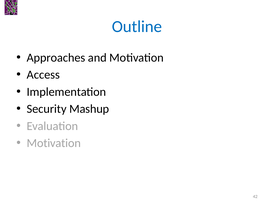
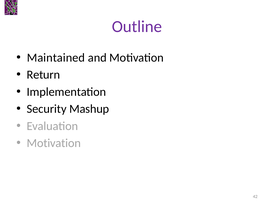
Outline colour: blue -> purple
Approaches: Approaches -> Maintained
Access: Access -> Return
